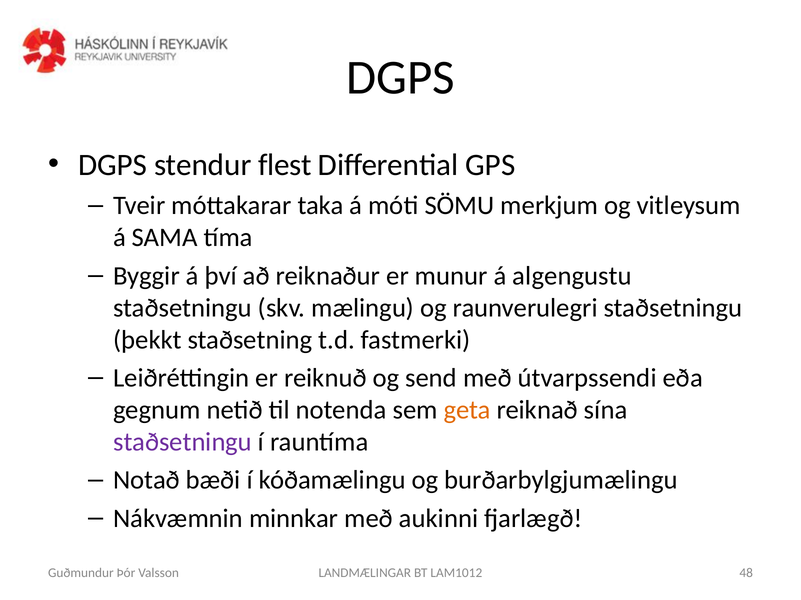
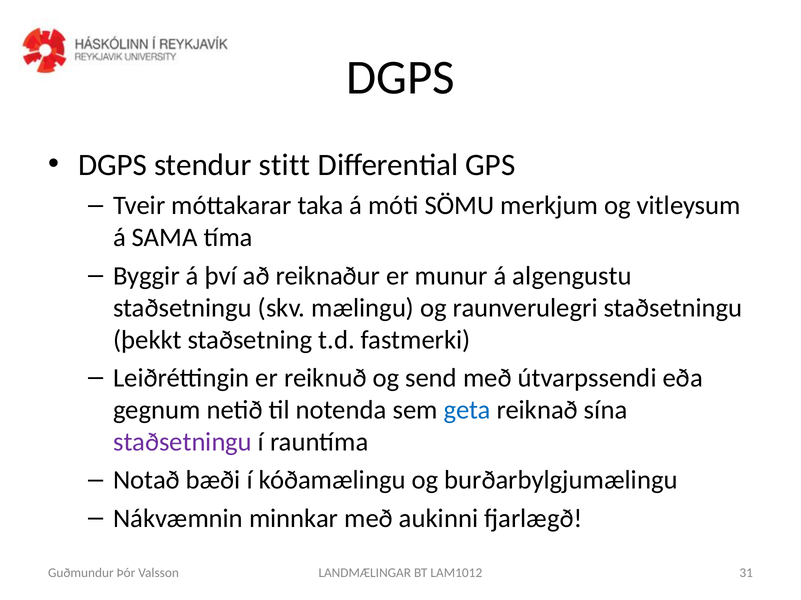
flest: flest -> stitt
geta colour: orange -> blue
48: 48 -> 31
